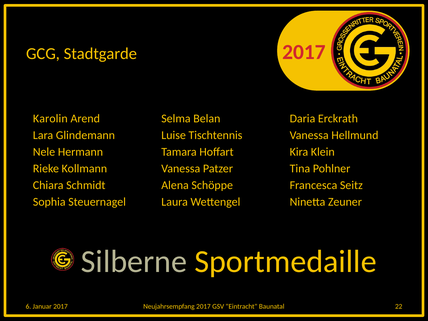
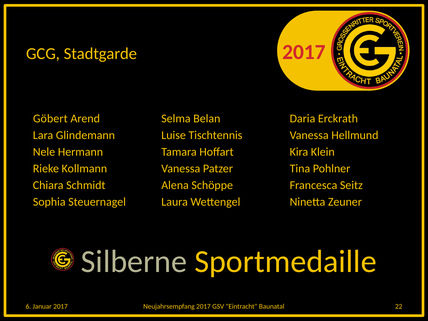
Karolin: Karolin -> Göbert
